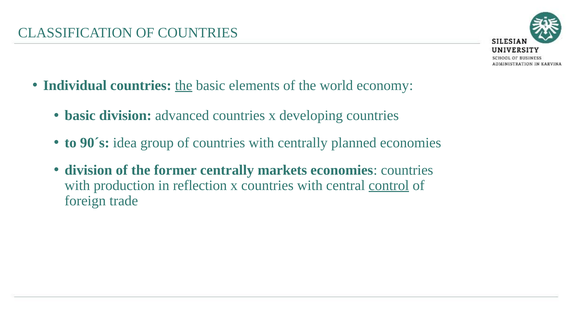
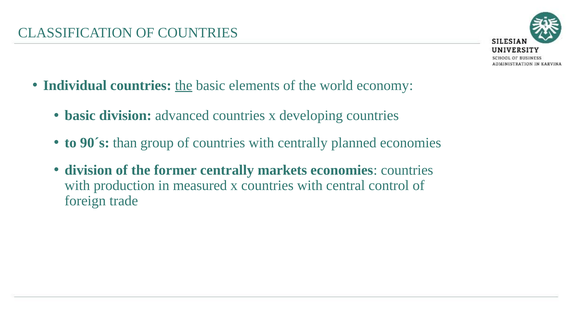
idea: idea -> than
reflection: reflection -> measured
control underline: present -> none
